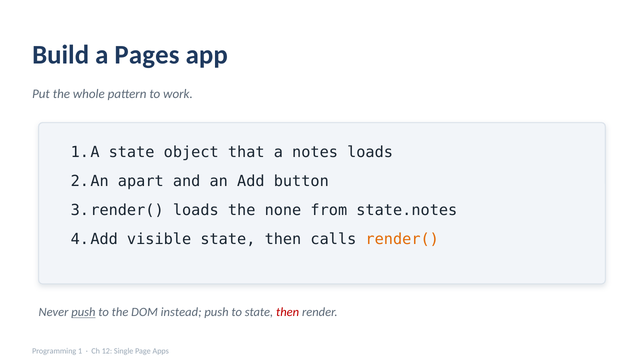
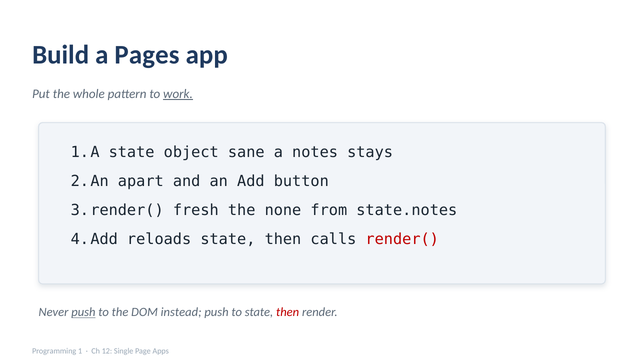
work underline: none -> present
that: that -> sane
notes loads: loads -> stays
loads at (196, 210): loads -> fresh
visible: visible -> reloads
render( colour: orange -> red
